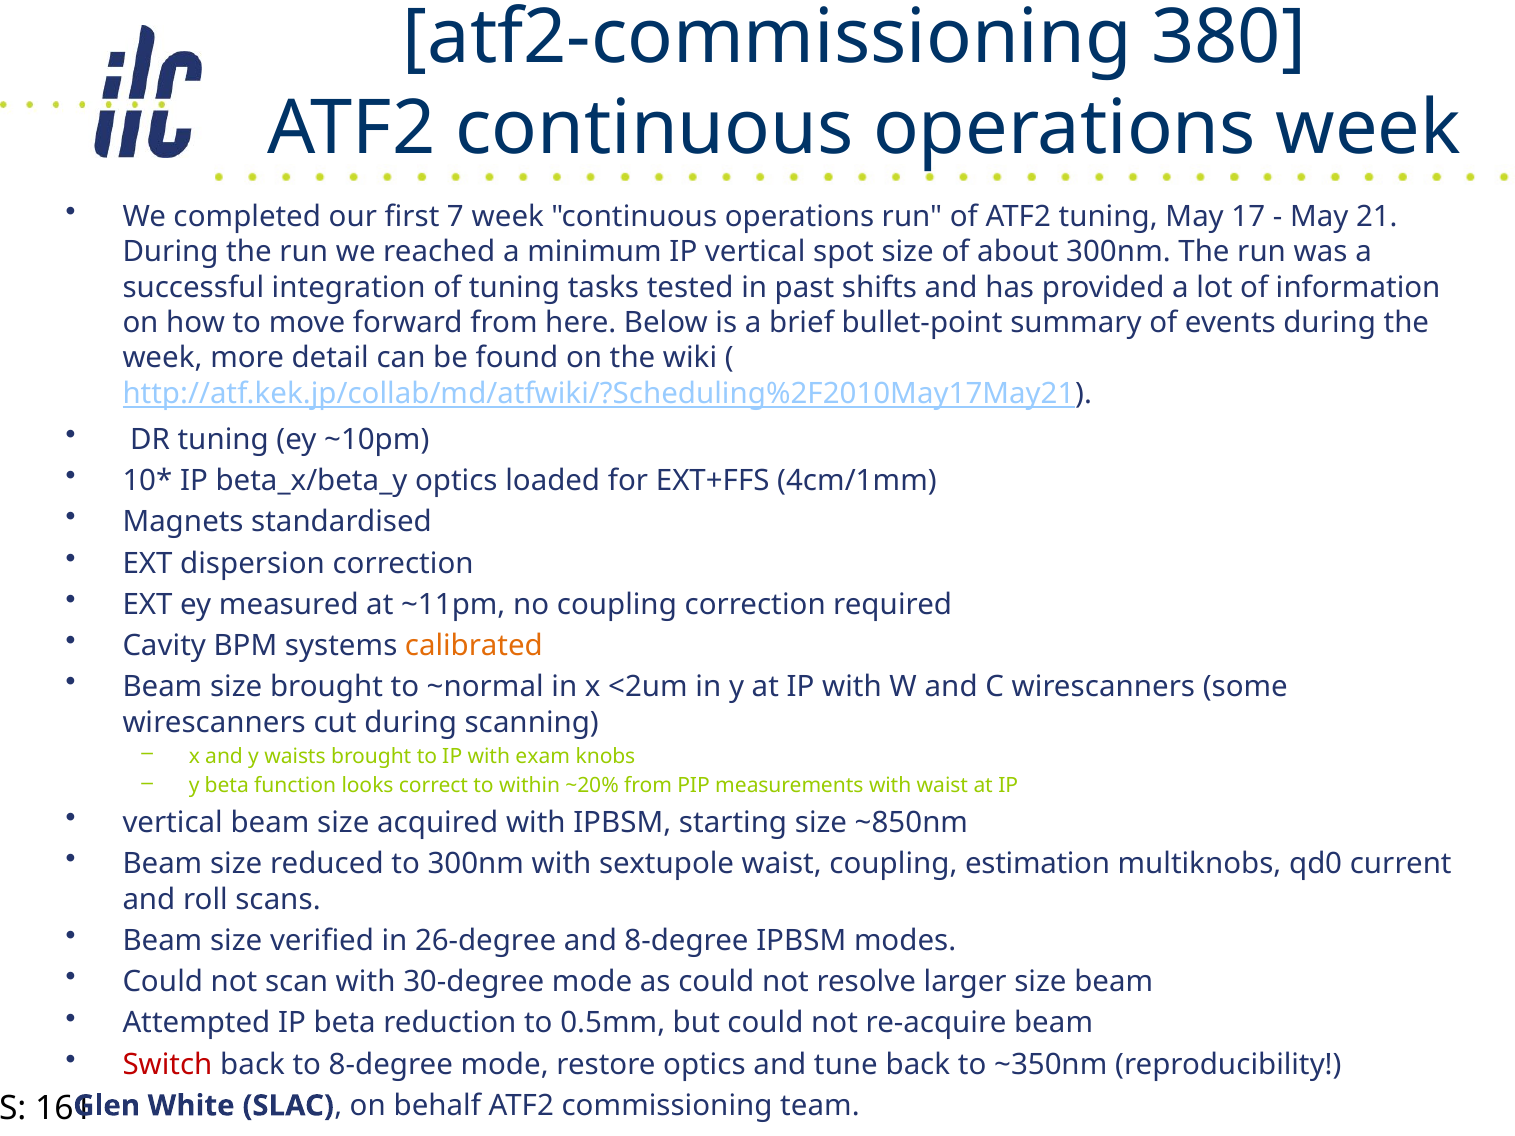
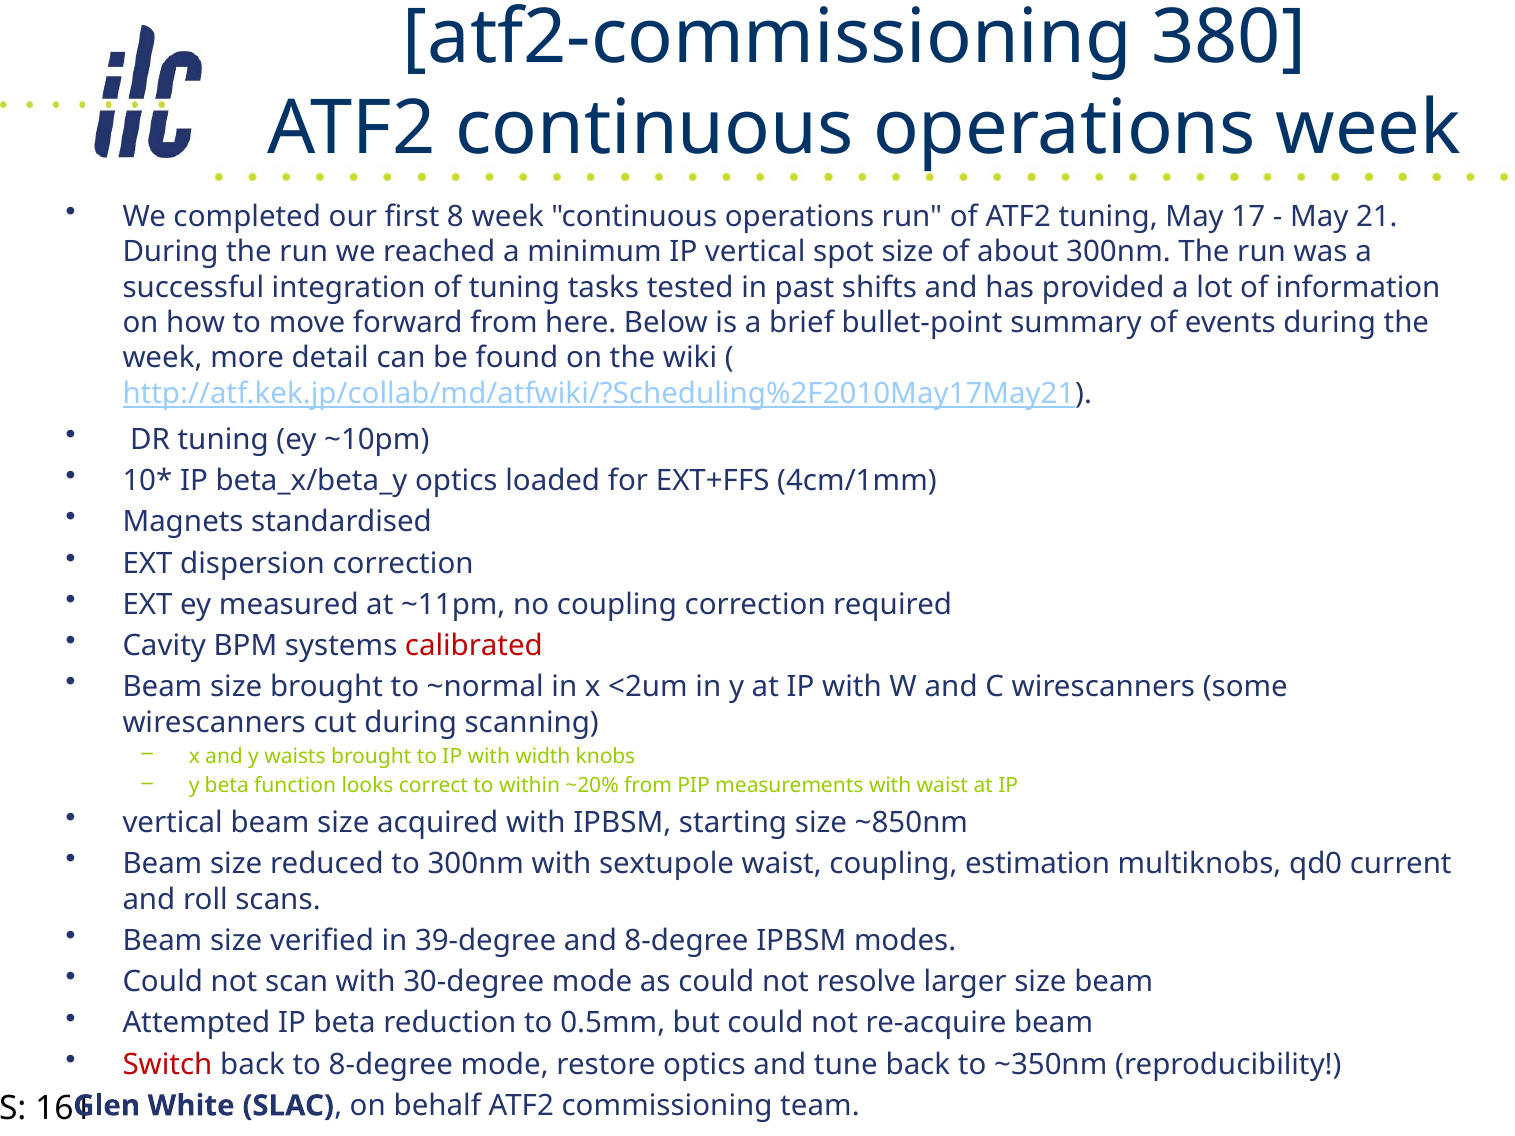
7: 7 -> 8
calibrated colour: orange -> red
exam: exam -> width
26-degree: 26-degree -> 39-degree
